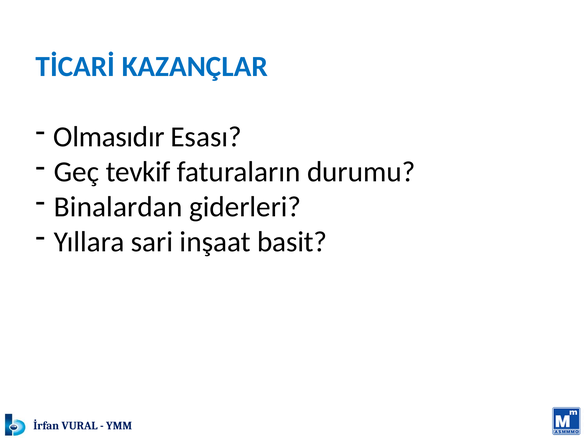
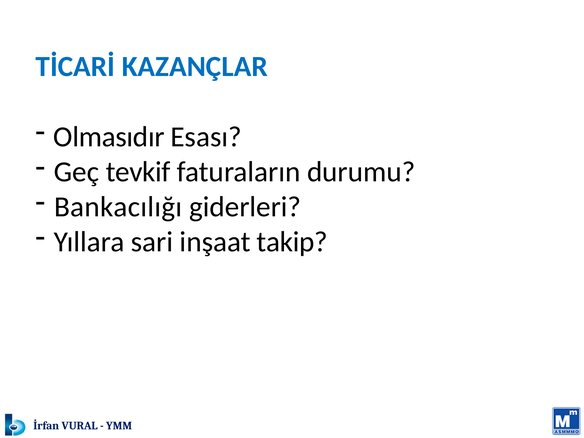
Binalardan: Binalardan -> Bankacılığı
basit: basit -> takip
